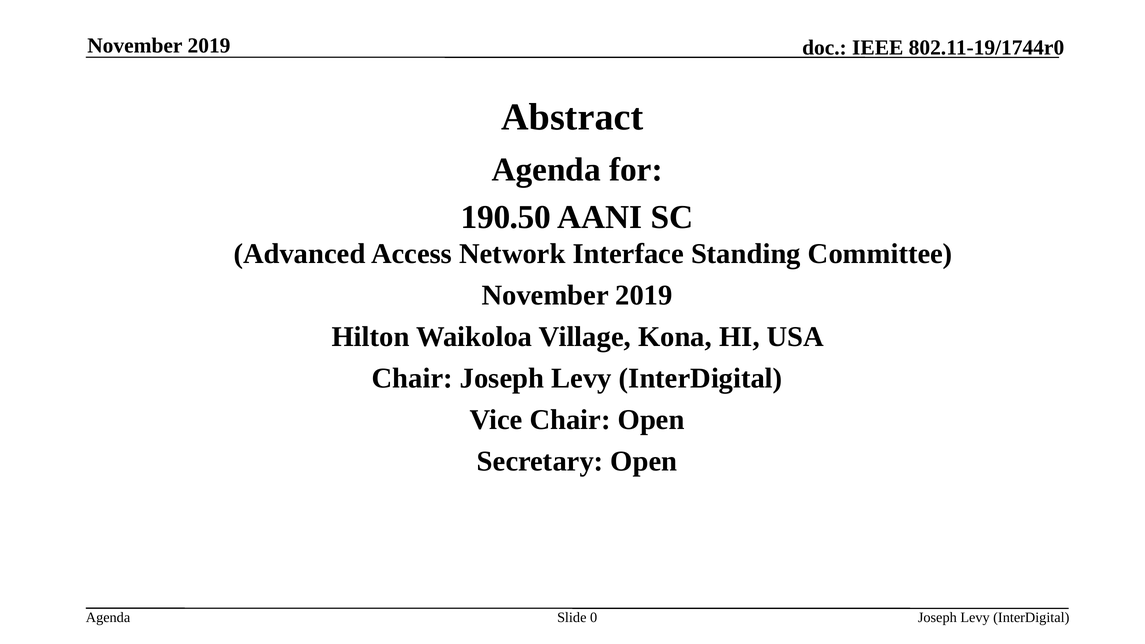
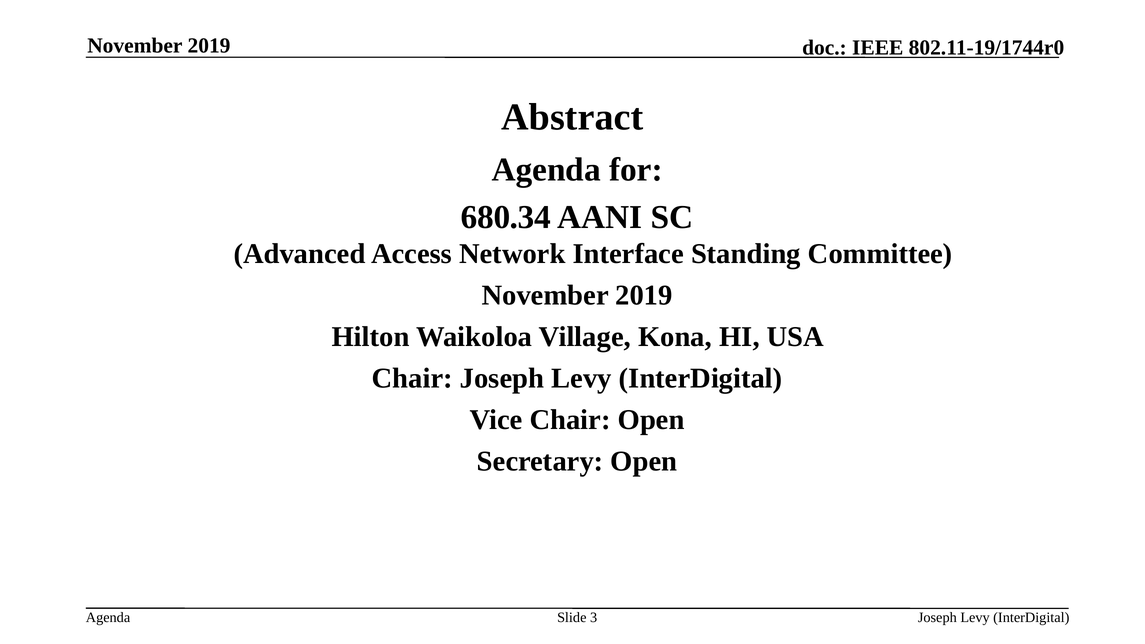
190.50: 190.50 -> 680.34
0: 0 -> 3
